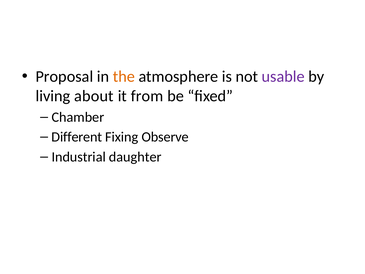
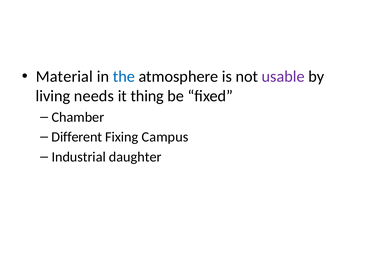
Proposal: Proposal -> Material
the colour: orange -> blue
about: about -> needs
from: from -> thing
Observe: Observe -> Campus
